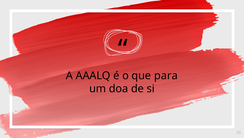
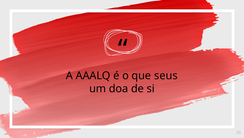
para: para -> seus
